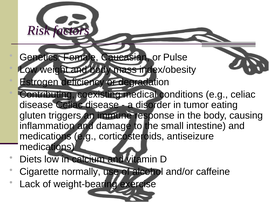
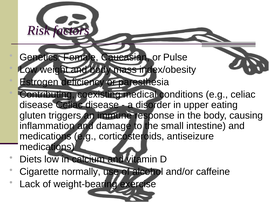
degradation: degradation -> paresthesia
tumor: tumor -> upper
